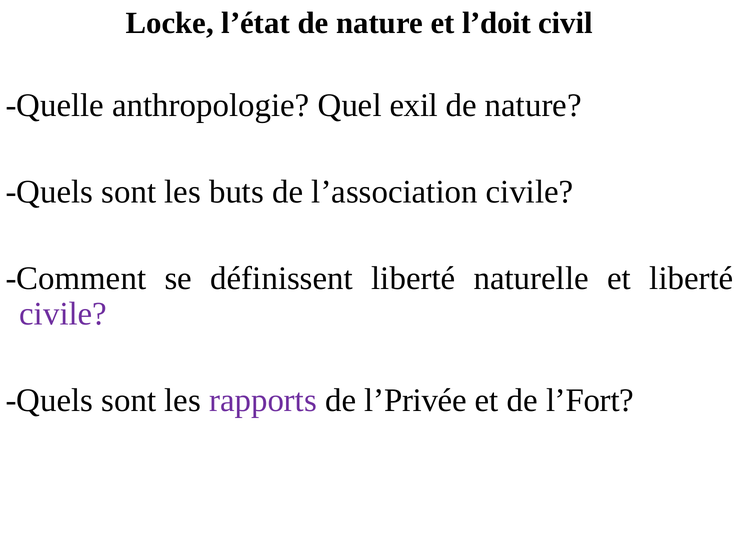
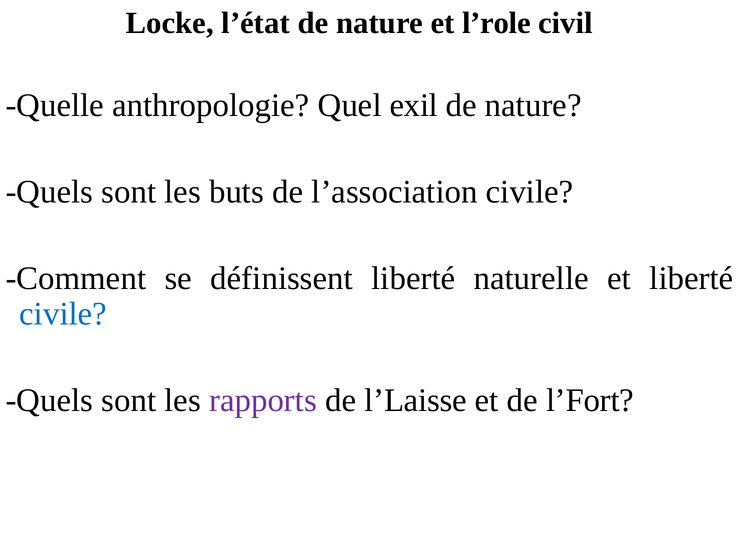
l’doit: l’doit -> l’role
civile at (63, 314) colour: purple -> blue
l’Privée: l’Privée -> l’Laisse
